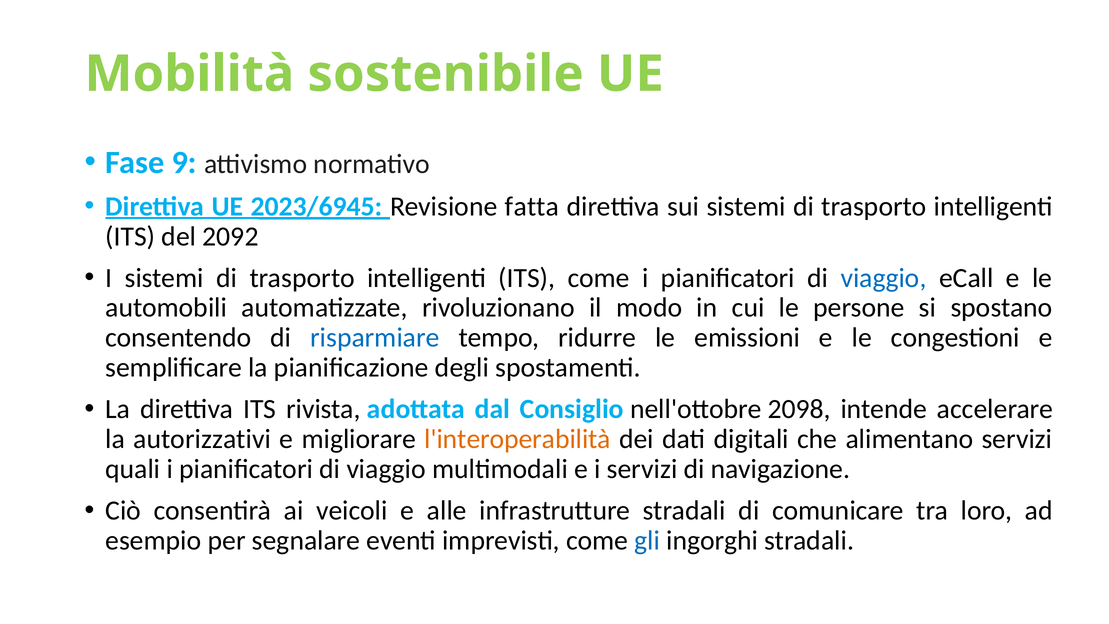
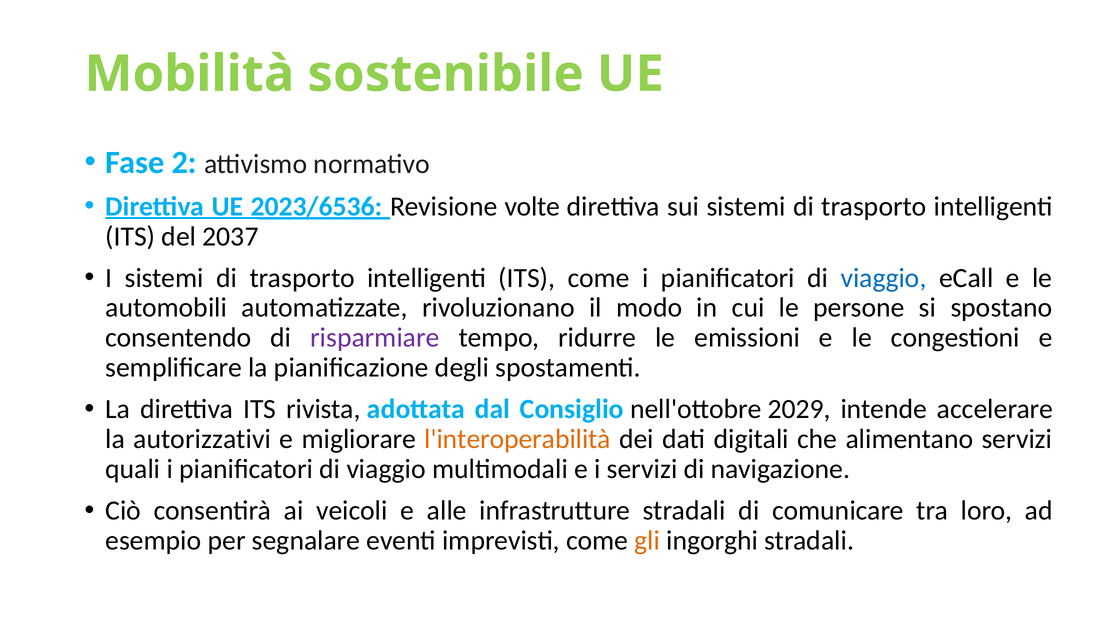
9: 9 -> 2
2023/6945: 2023/6945 -> 2023/6536
fatta: fatta -> volte
2092: 2092 -> 2037
risparmiare colour: blue -> purple
2098: 2098 -> 2029
gli colour: blue -> orange
